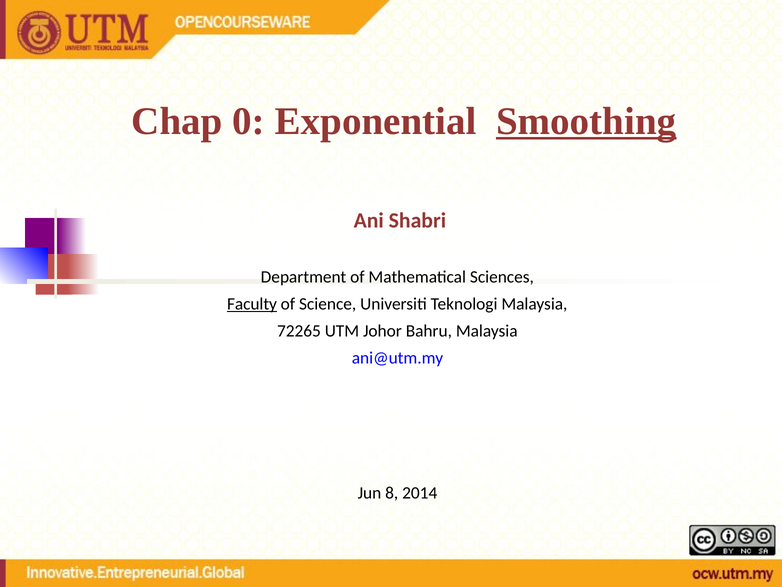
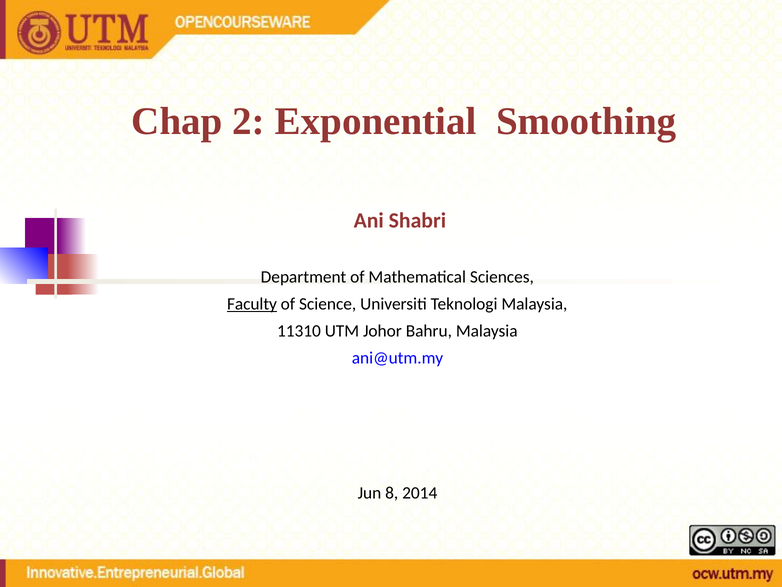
0: 0 -> 2
Smoothing underline: present -> none
72265: 72265 -> 11310
